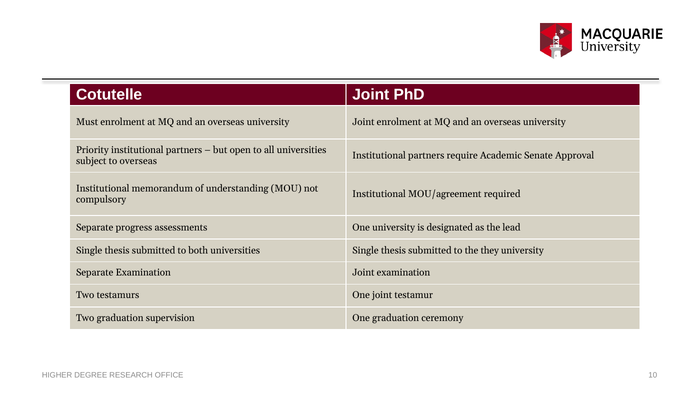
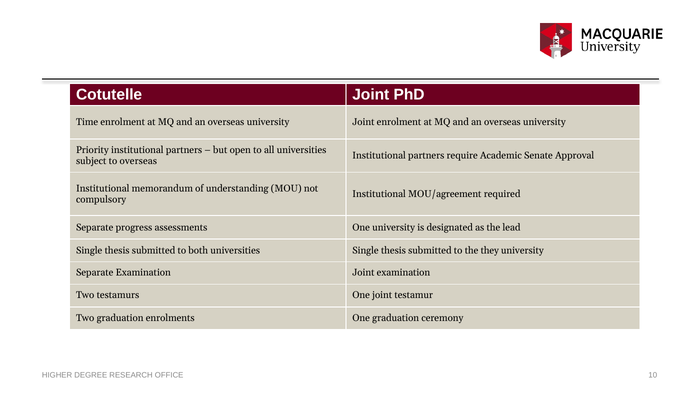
Must: Must -> Time
supervision: supervision -> enrolments
